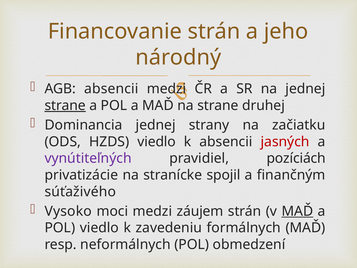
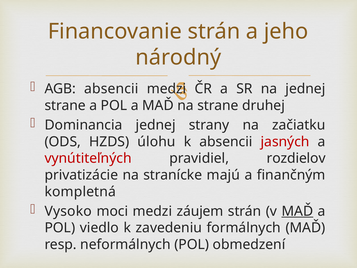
strane at (65, 105) underline: present -> none
HZDS viedlo: viedlo -> úlohu
vynútiteľných colour: purple -> red
pozíciách: pozíciách -> rozdielov
spojil: spojil -> majú
súťaživého: súťaživého -> kompletná
